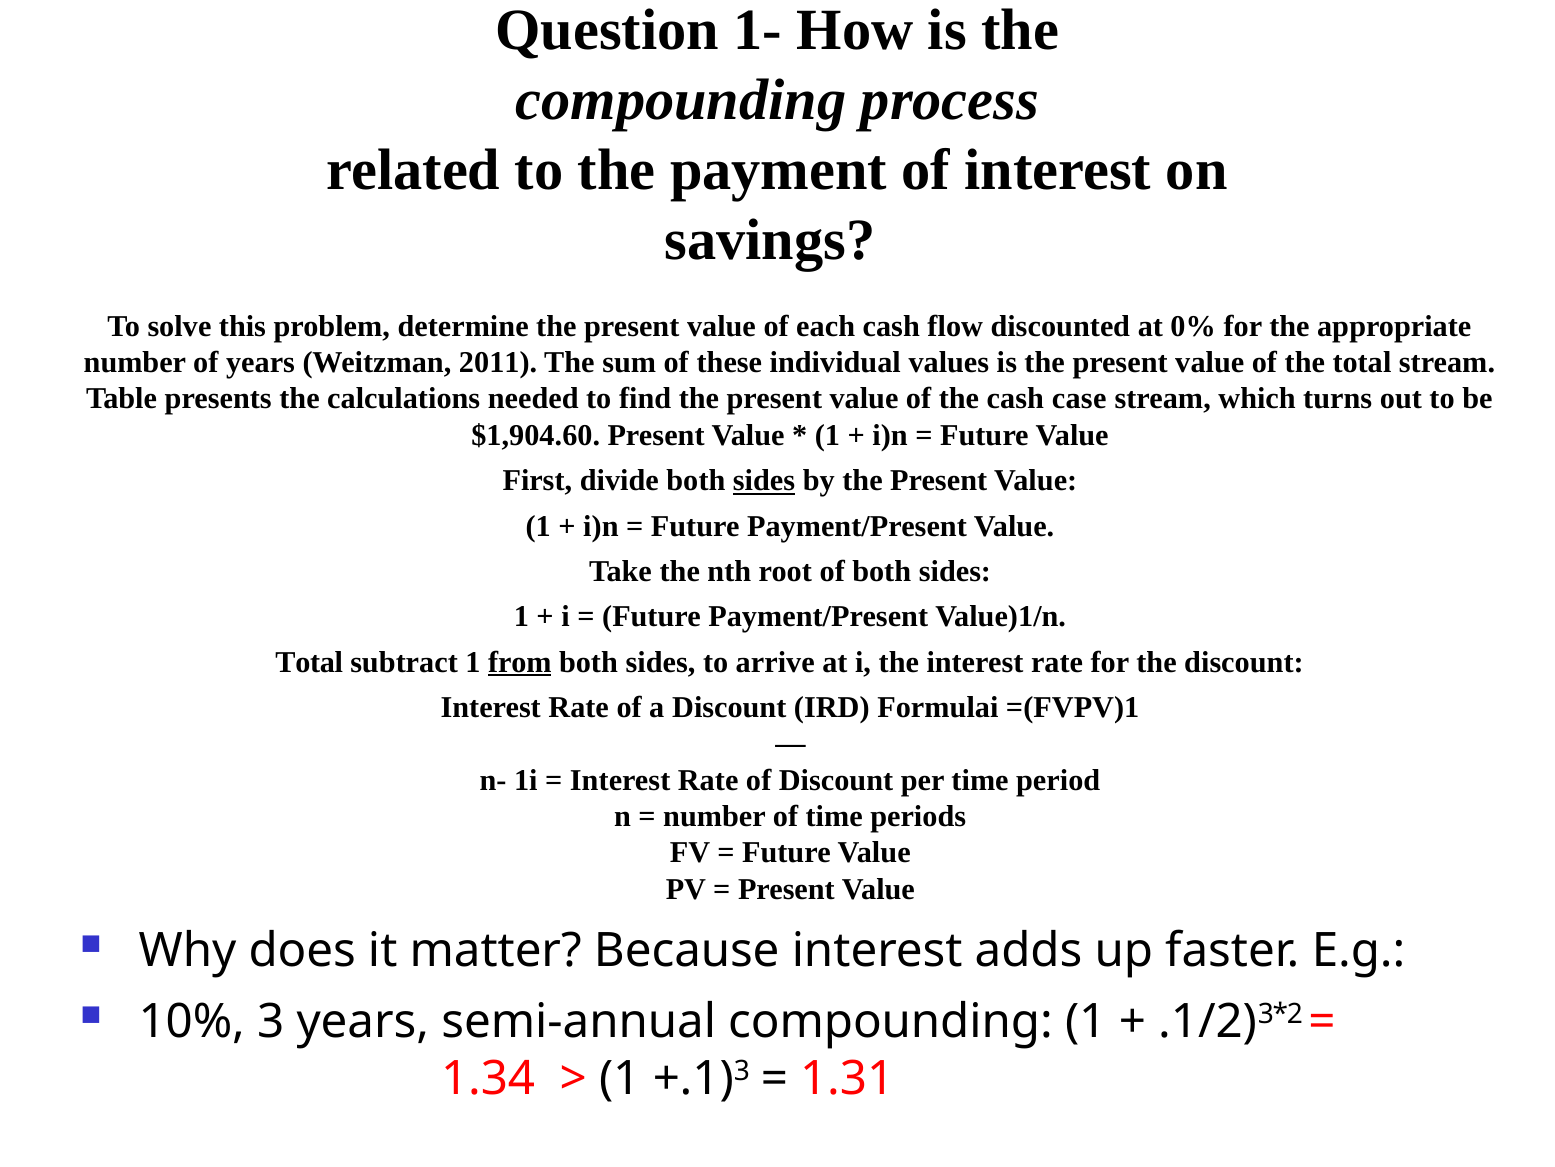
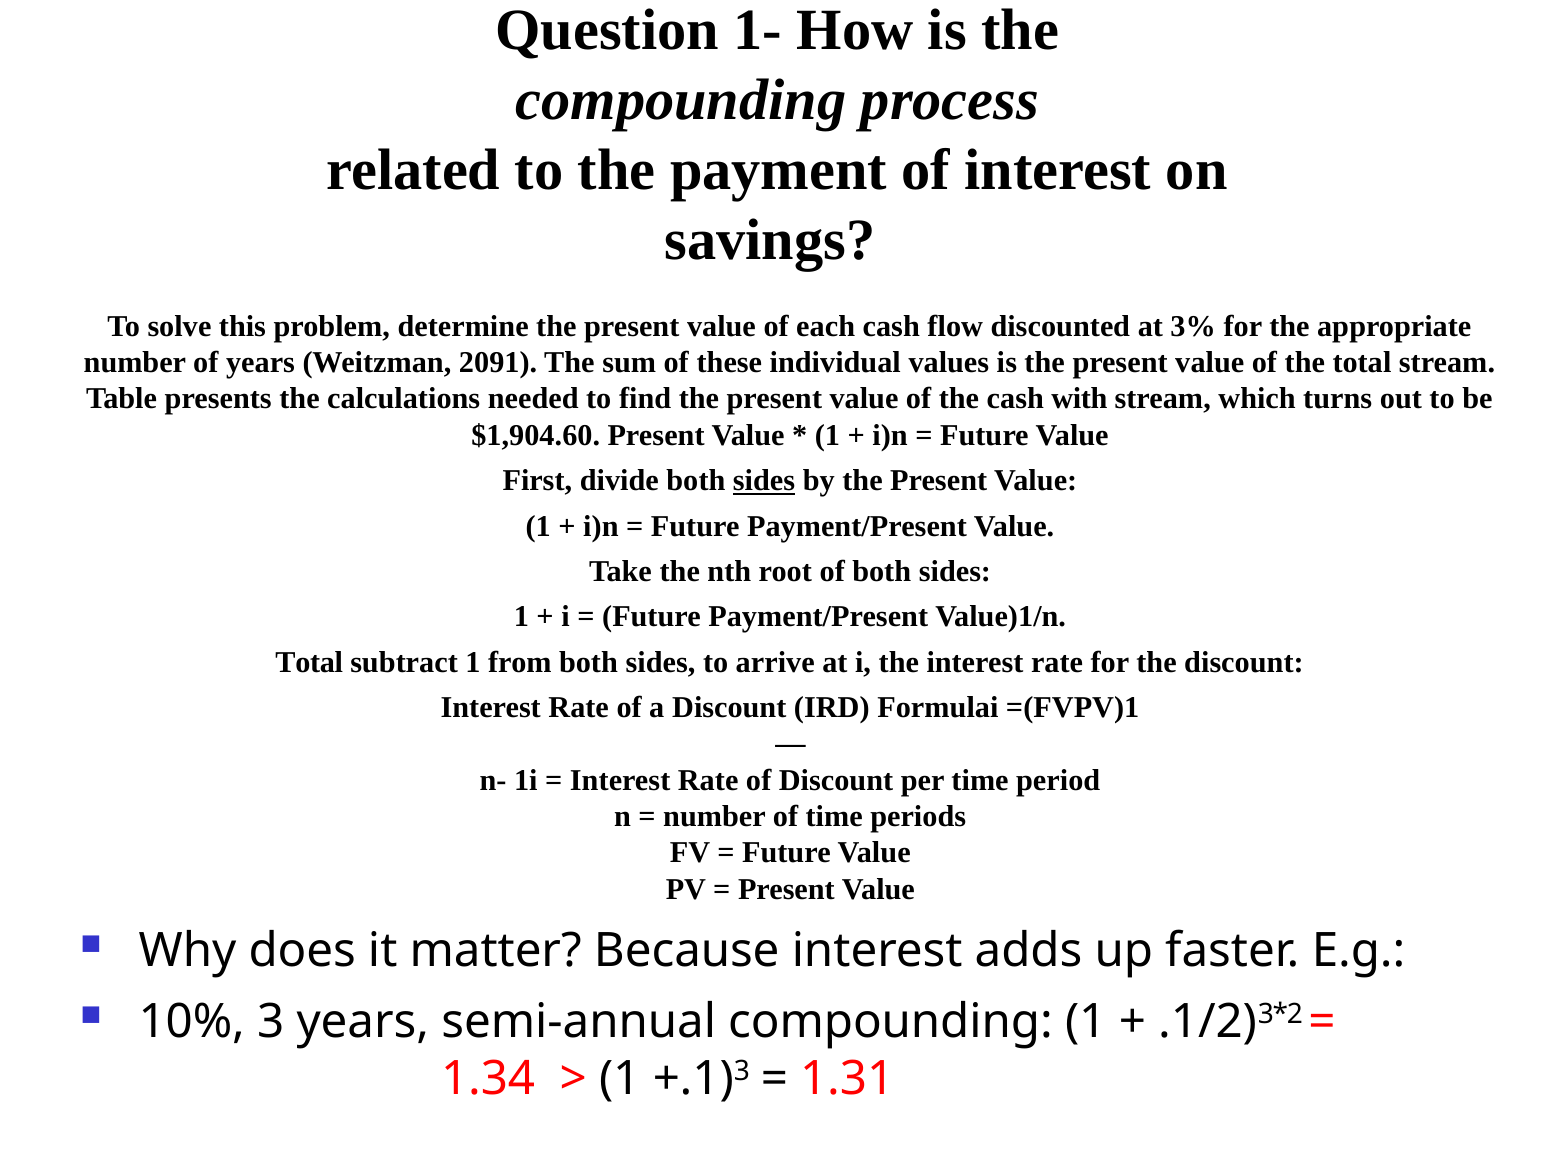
0%: 0% -> 3%
2011: 2011 -> 2091
case: case -> with
from underline: present -> none
